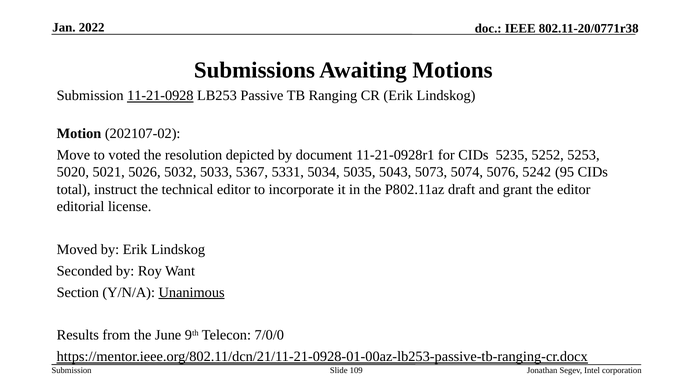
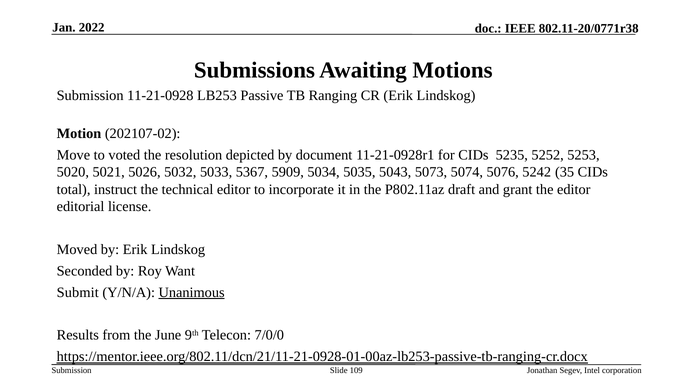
11-21-0928 underline: present -> none
5331: 5331 -> 5909
95: 95 -> 35
Section: Section -> Submit
